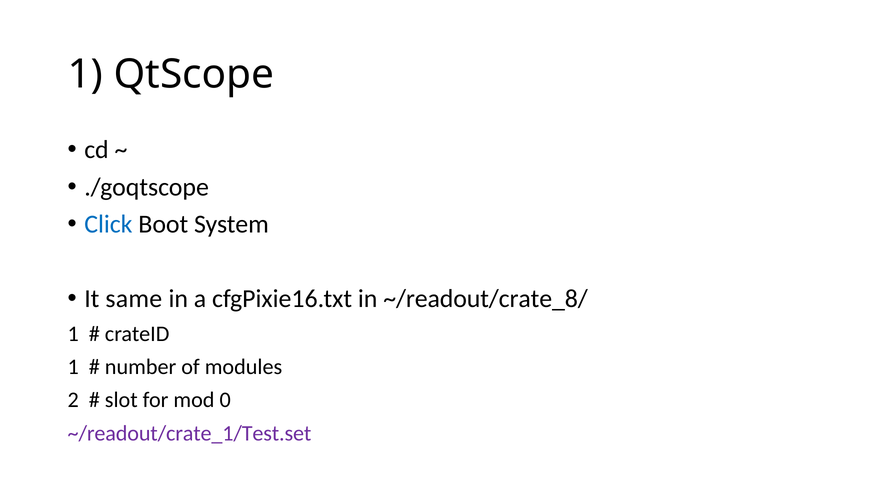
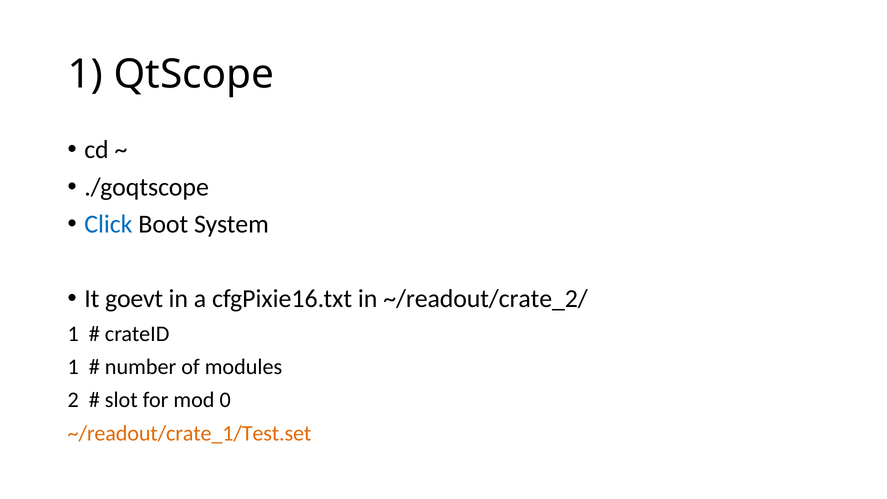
same: same -> goevt
~/readout/crate_8/: ~/readout/crate_8/ -> ~/readout/crate_2/
~/readout/crate_1/Test.set colour: purple -> orange
